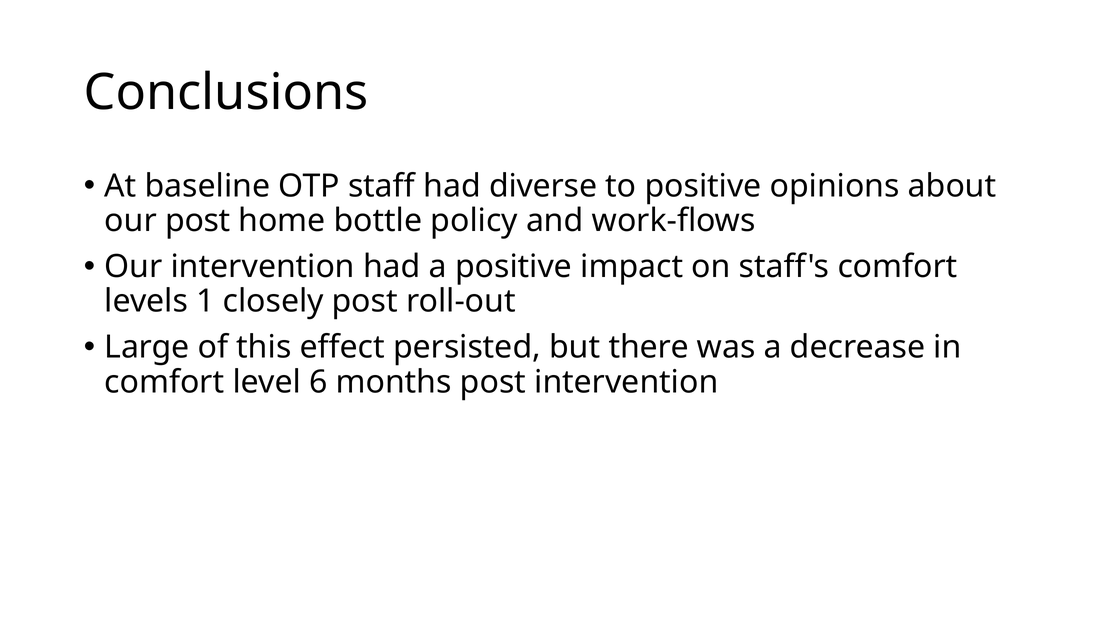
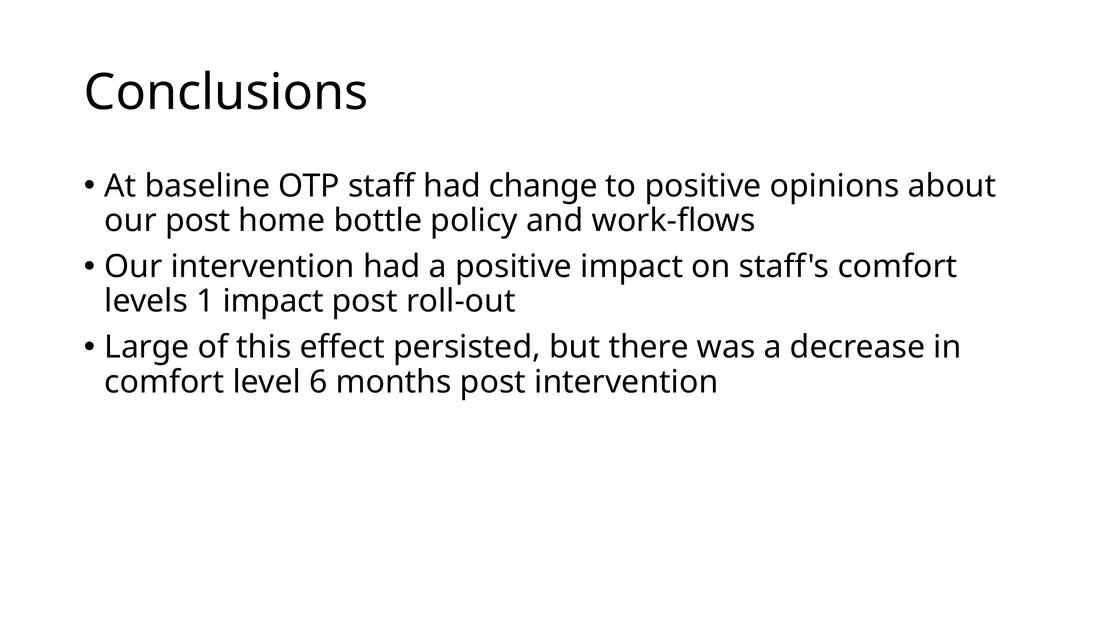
diverse: diverse -> change
1 closely: closely -> impact
